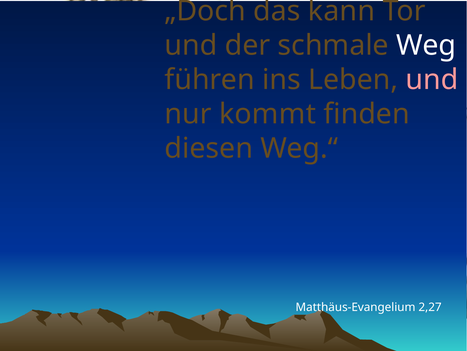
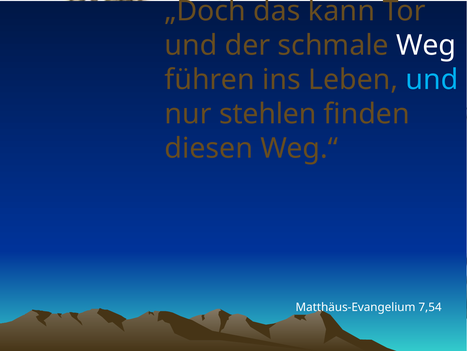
und at (432, 79) colour: pink -> light blue
kommt: kommt -> stehlen
2,27: 2,27 -> 7,54
